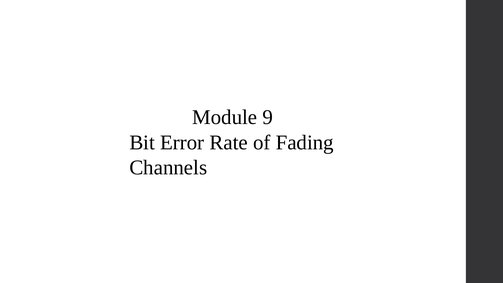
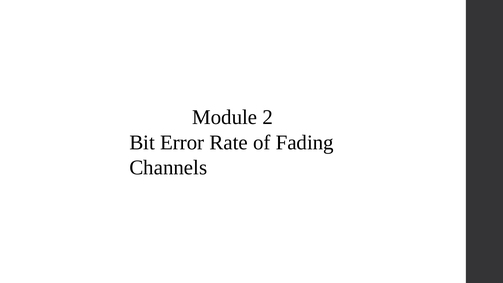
9: 9 -> 2
